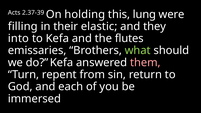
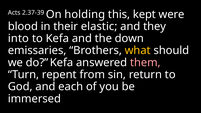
lung: lung -> kept
filling: filling -> blood
flutes: flutes -> down
what colour: light green -> yellow
